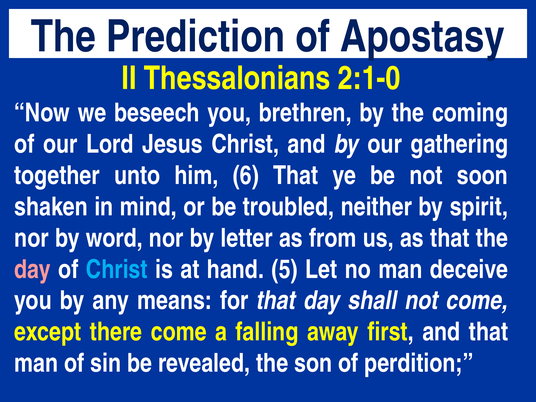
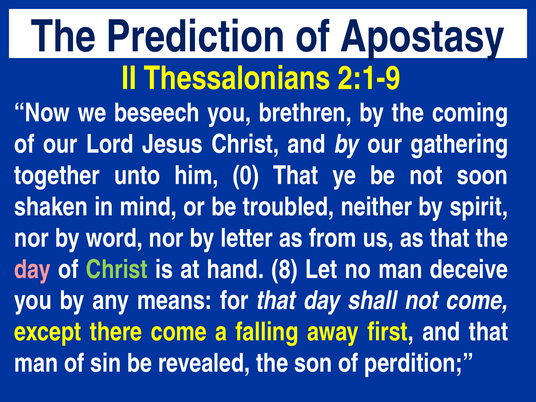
2:1-0: 2:1-0 -> 2:1-9
6: 6 -> 0
Christ at (117, 269) colour: light blue -> light green
5: 5 -> 8
